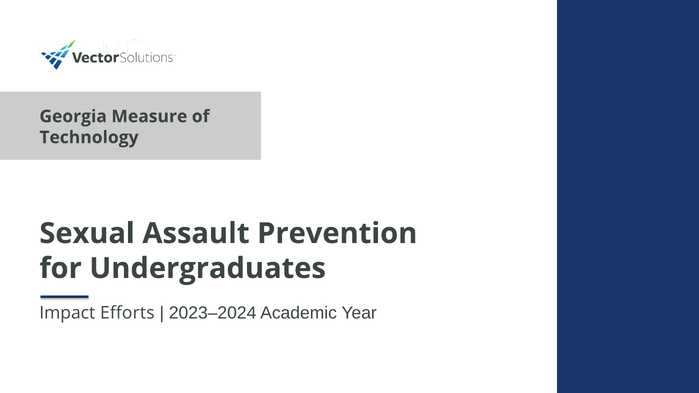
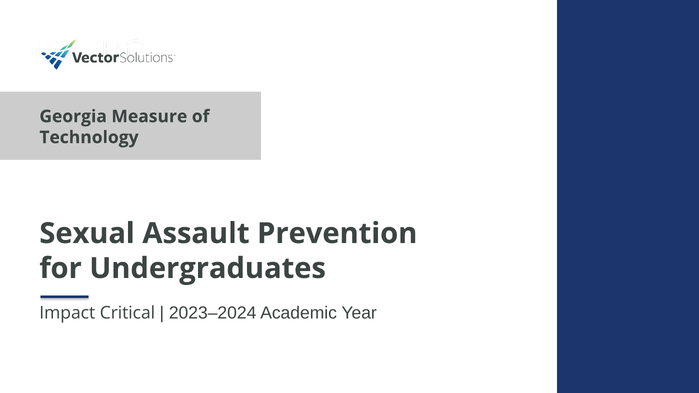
Efforts: Efforts -> Critical
